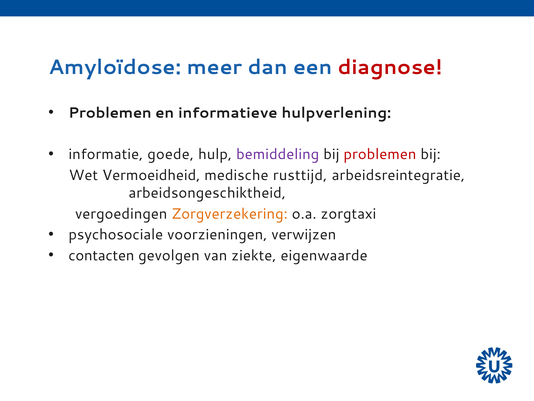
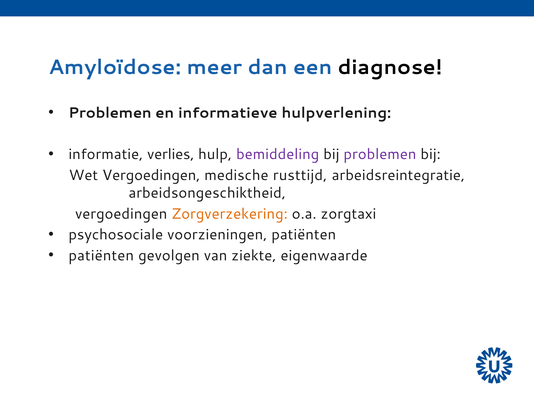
diagnose colour: red -> black
goede: goede -> verlies
problemen at (380, 154) colour: red -> purple
Wet Vermoeidheid: Vermoeidheid -> Vergoedingen
voorzieningen verwijzen: verwijzen -> patiënten
contacten at (101, 255): contacten -> patiënten
